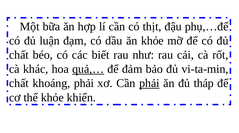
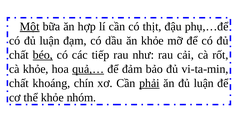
Một underline: none -> present
béo underline: none -> present
biết: biết -> tiếp
cà khác: khác -> khỏe
khoáng phải: phải -> chín
ăn đủ tháp: tháp -> luận
khiển: khiển -> nhóm
